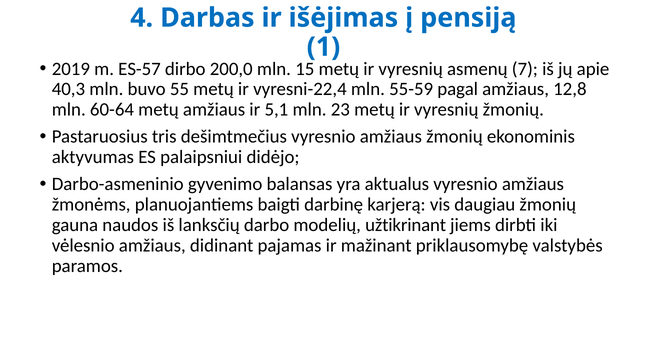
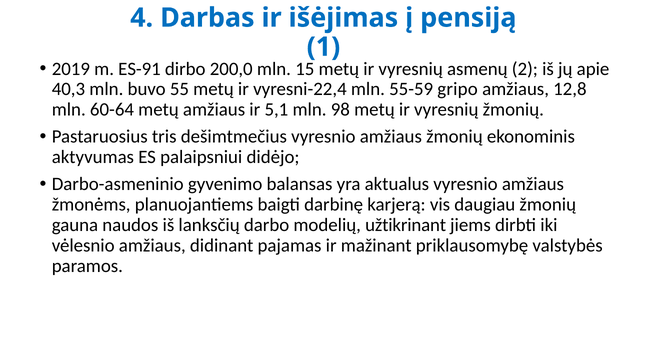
ES-57: ES-57 -> ES-91
7: 7 -> 2
pagal: pagal -> gripo
23: 23 -> 98
